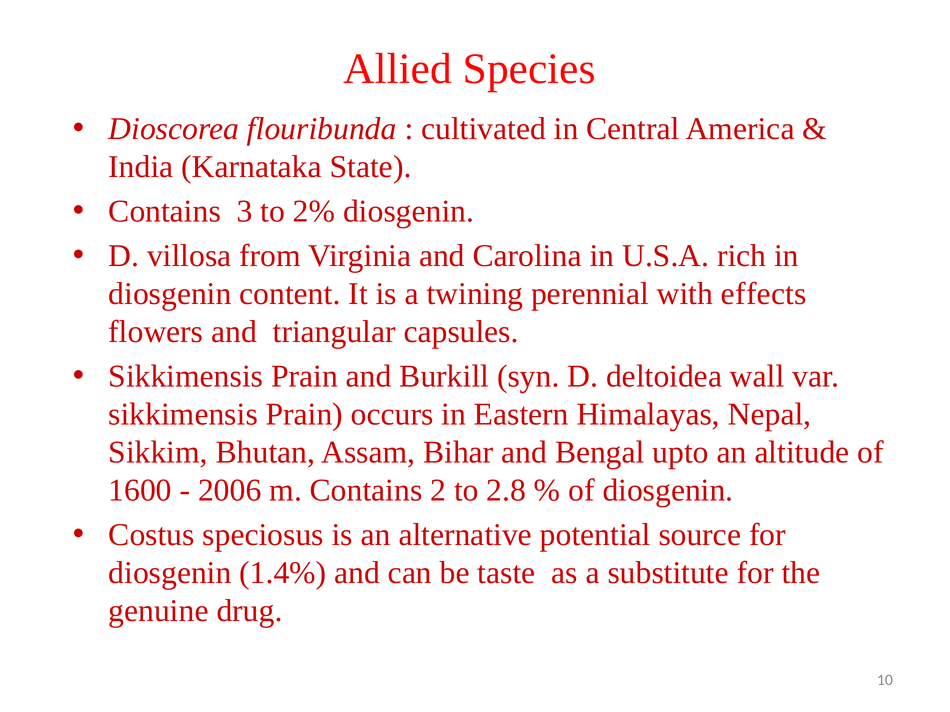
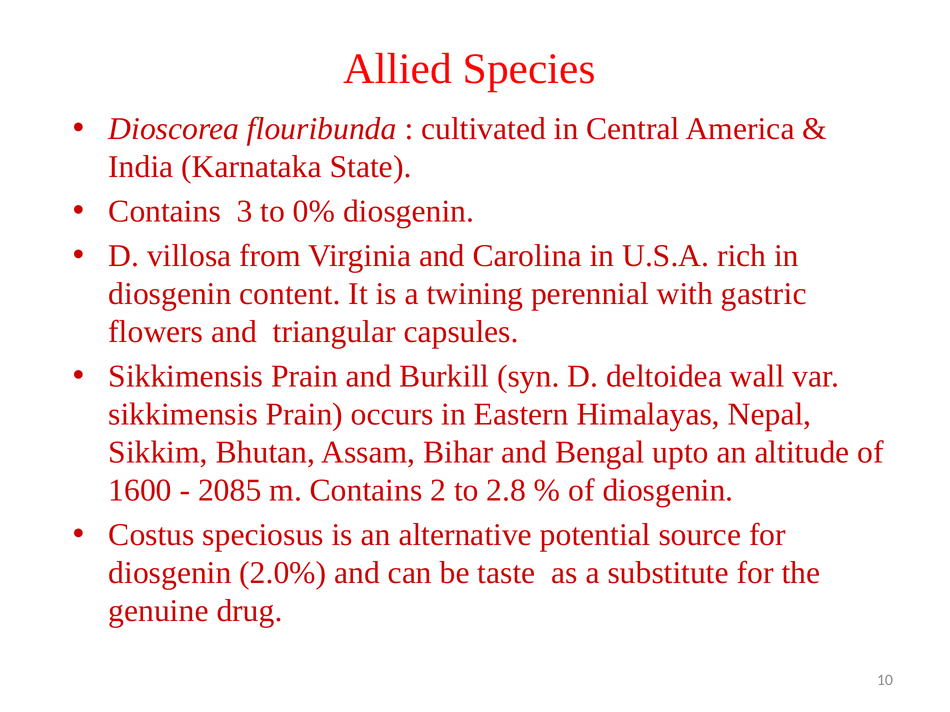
2%: 2% -> 0%
effects: effects -> gastric
2006: 2006 -> 2085
1.4%: 1.4% -> 2.0%
